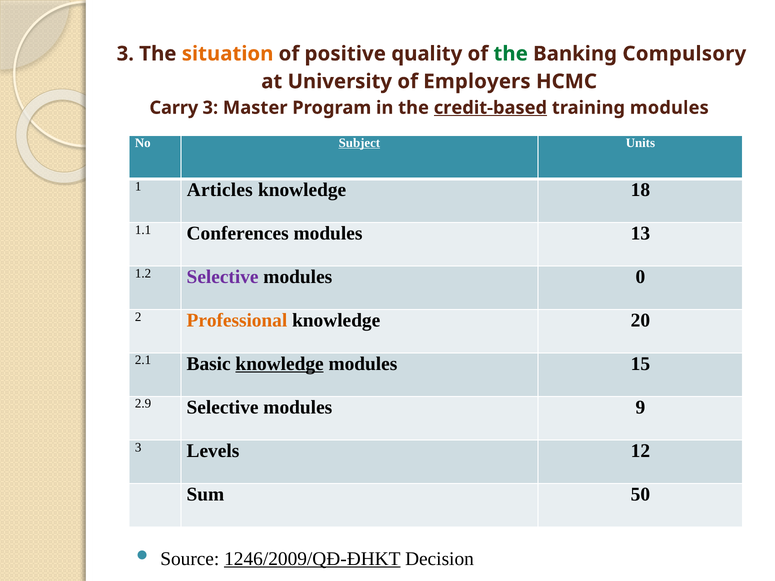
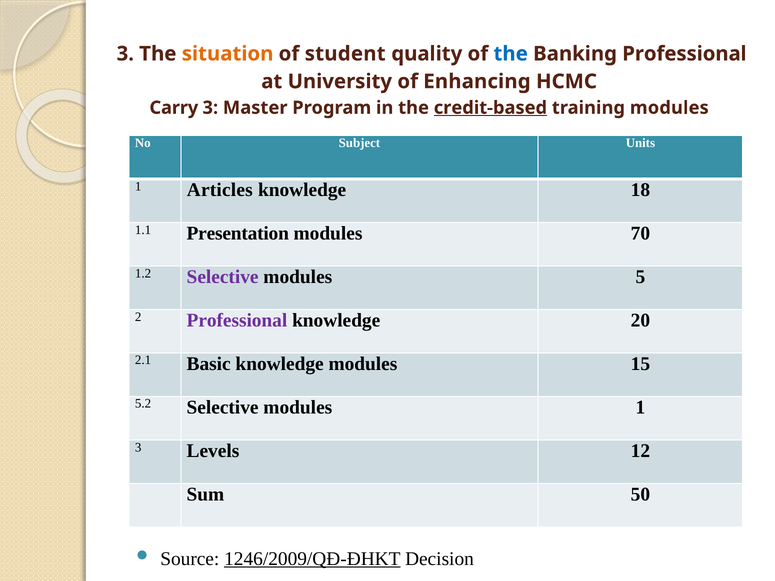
positive: positive -> student
the at (511, 54) colour: green -> blue
Banking Compulsory: Compulsory -> Professional
Employers: Employers -> Enhancing
Subject underline: present -> none
Conferences: Conferences -> Presentation
13: 13 -> 70
0: 0 -> 5
Professional at (237, 321) colour: orange -> purple
knowledge at (280, 364) underline: present -> none
2.9: 2.9 -> 5.2
modules 9: 9 -> 1
